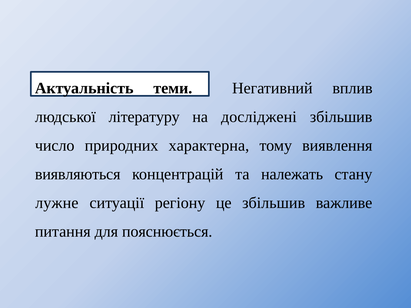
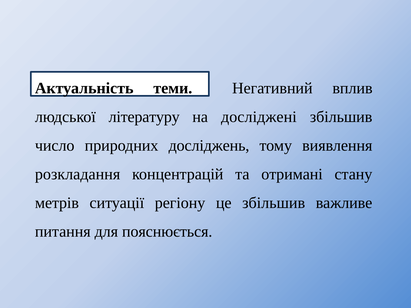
характерна: характерна -> досліджень
виявляються: виявляються -> розкладання
належать: належать -> отримані
лужне: лужне -> метрів
